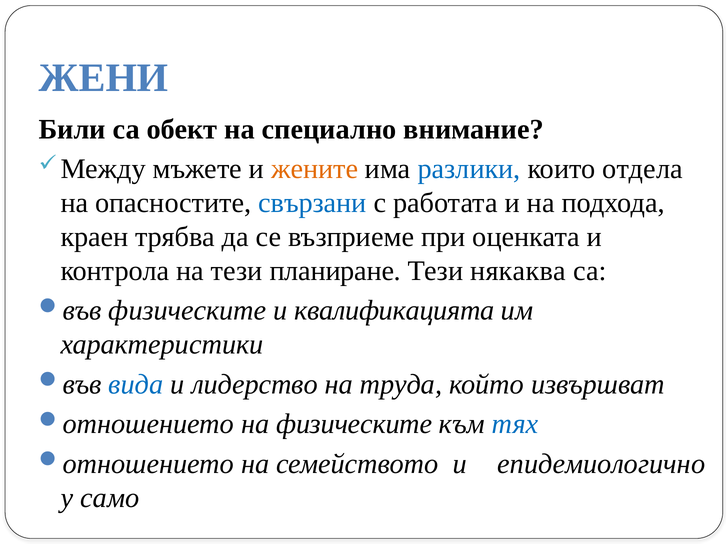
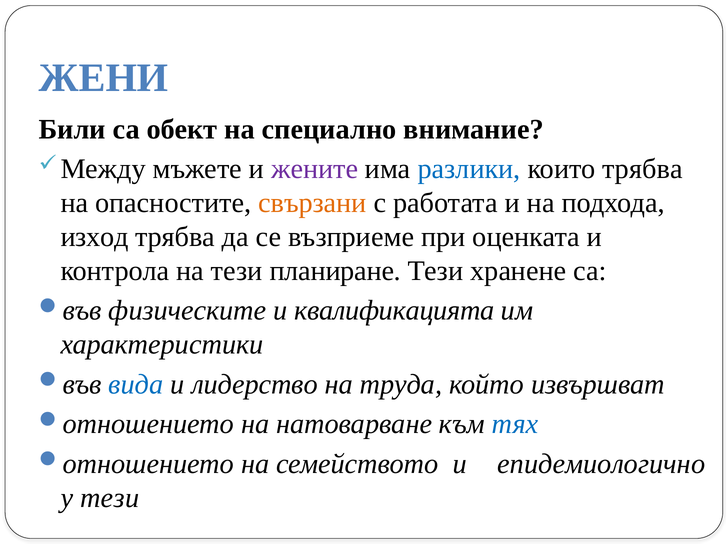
жените colour: orange -> purple
които отдела: отдела -> трябва
свързани colour: blue -> orange
краен: краен -> изход
някаква: някаква -> хранене
на физическите: физическите -> натоварване
у само: само -> тези
